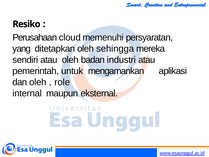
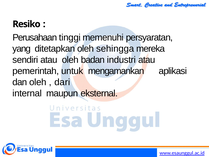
cloud: cloud -> tinggi
role: role -> dari
